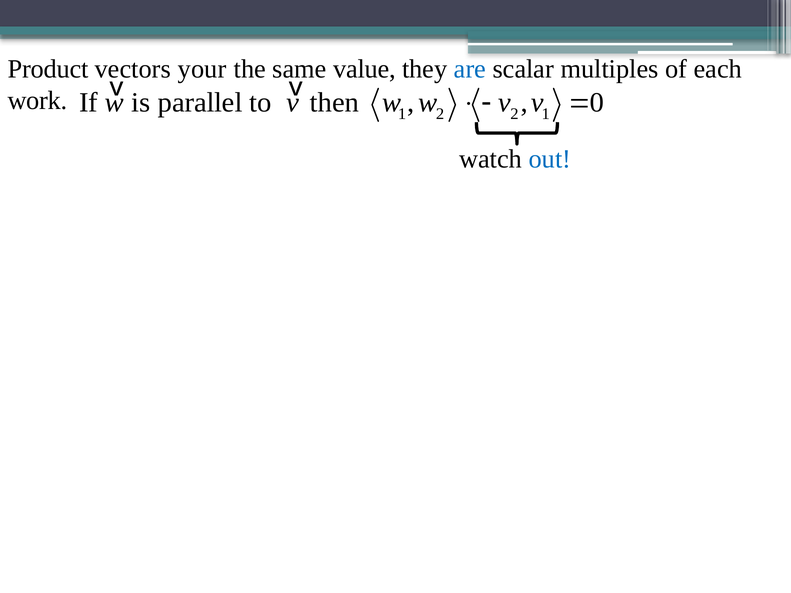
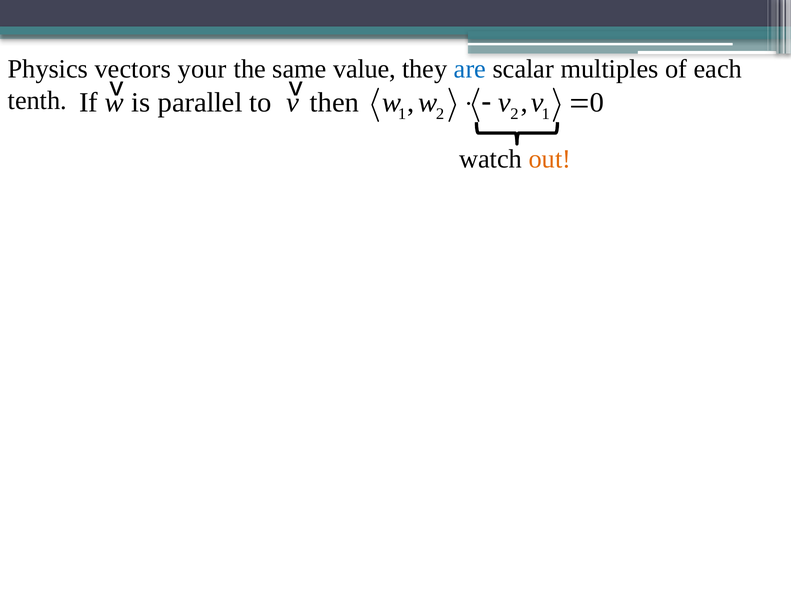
Product: Product -> Physics
work: work -> tenth
out colour: blue -> orange
